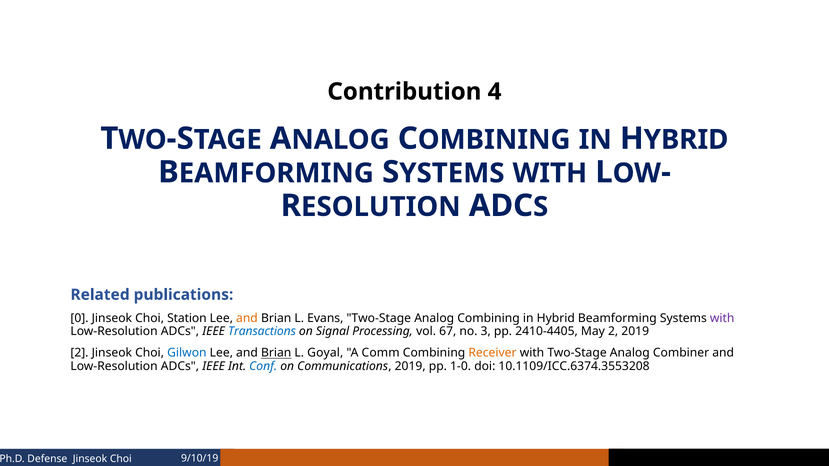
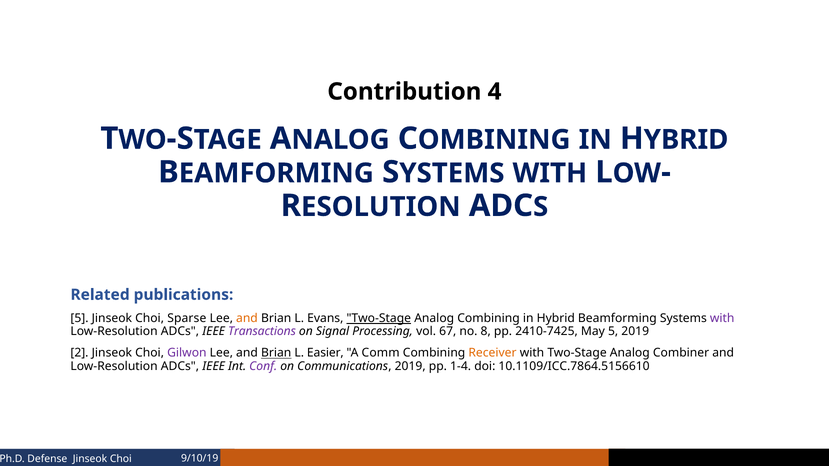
0 at (79, 318): 0 -> 5
Station: Station -> Sparse
Two-Stage at (379, 318) underline: none -> present
Transactions colour: blue -> purple
3: 3 -> 8
2410-4405: 2410-4405 -> 2410-7425
May 2: 2 -> 5
Gilwon colour: blue -> purple
Goyal: Goyal -> Easier
Conf colour: blue -> purple
1-0: 1-0 -> 1-4
10.1109/ICC.6374.3553208: 10.1109/ICC.6374.3553208 -> 10.1109/ICC.7864.5156610
